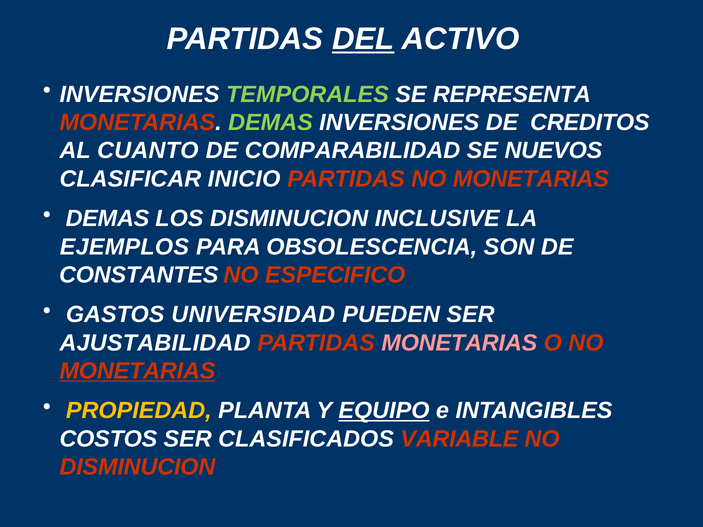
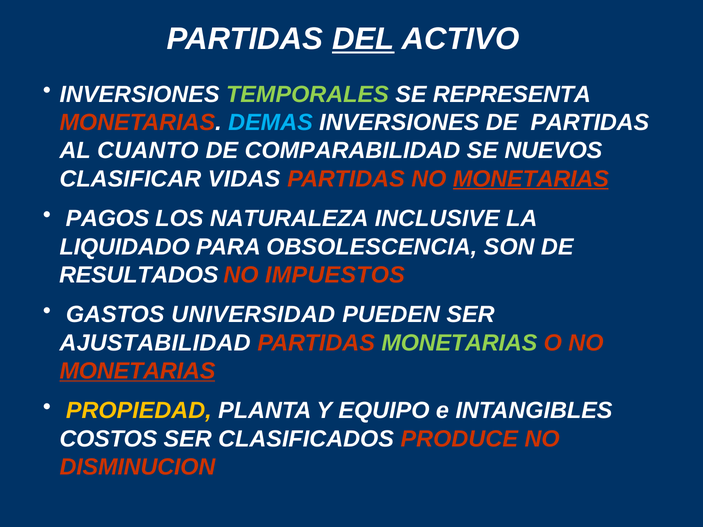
DEMAS at (270, 123) colour: light green -> light blue
DE CREDITOS: CREDITOS -> PARTIDAS
INICIO: INICIO -> VIDAS
MONETARIAS at (531, 179) underline: none -> present
DEMAS at (108, 219): DEMAS -> PAGOS
LOS DISMINUCION: DISMINUCION -> NATURALEZA
EJEMPLOS: EJEMPLOS -> LIQUIDADO
CONSTANTES: CONSTANTES -> RESULTADOS
ESPECIFICO: ESPECIFICO -> IMPUESTOS
MONETARIAS at (459, 343) colour: pink -> light green
EQUIPO underline: present -> none
VARIABLE: VARIABLE -> PRODUCE
